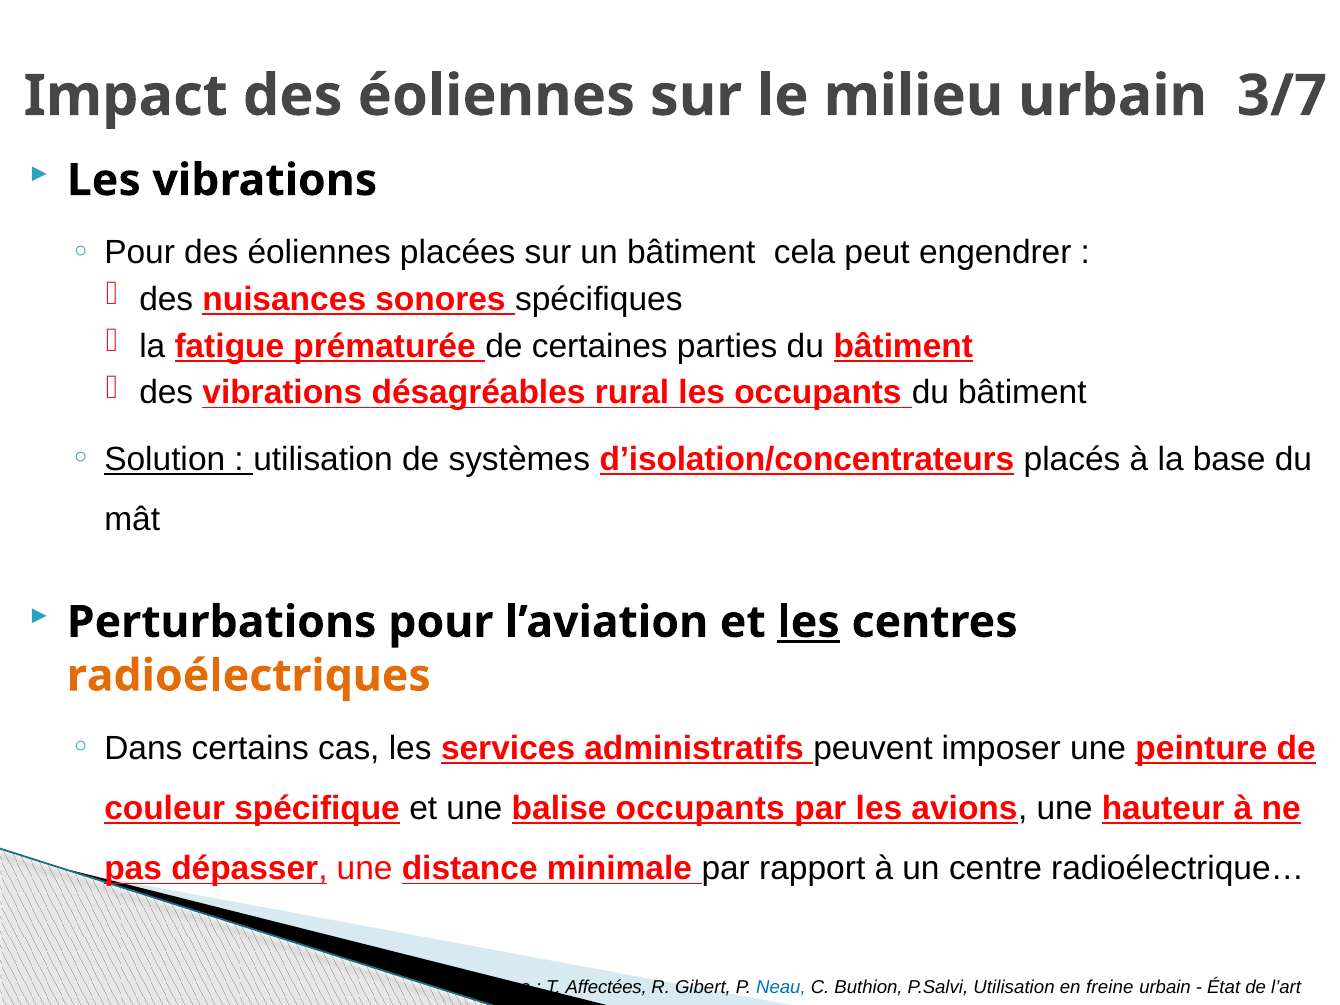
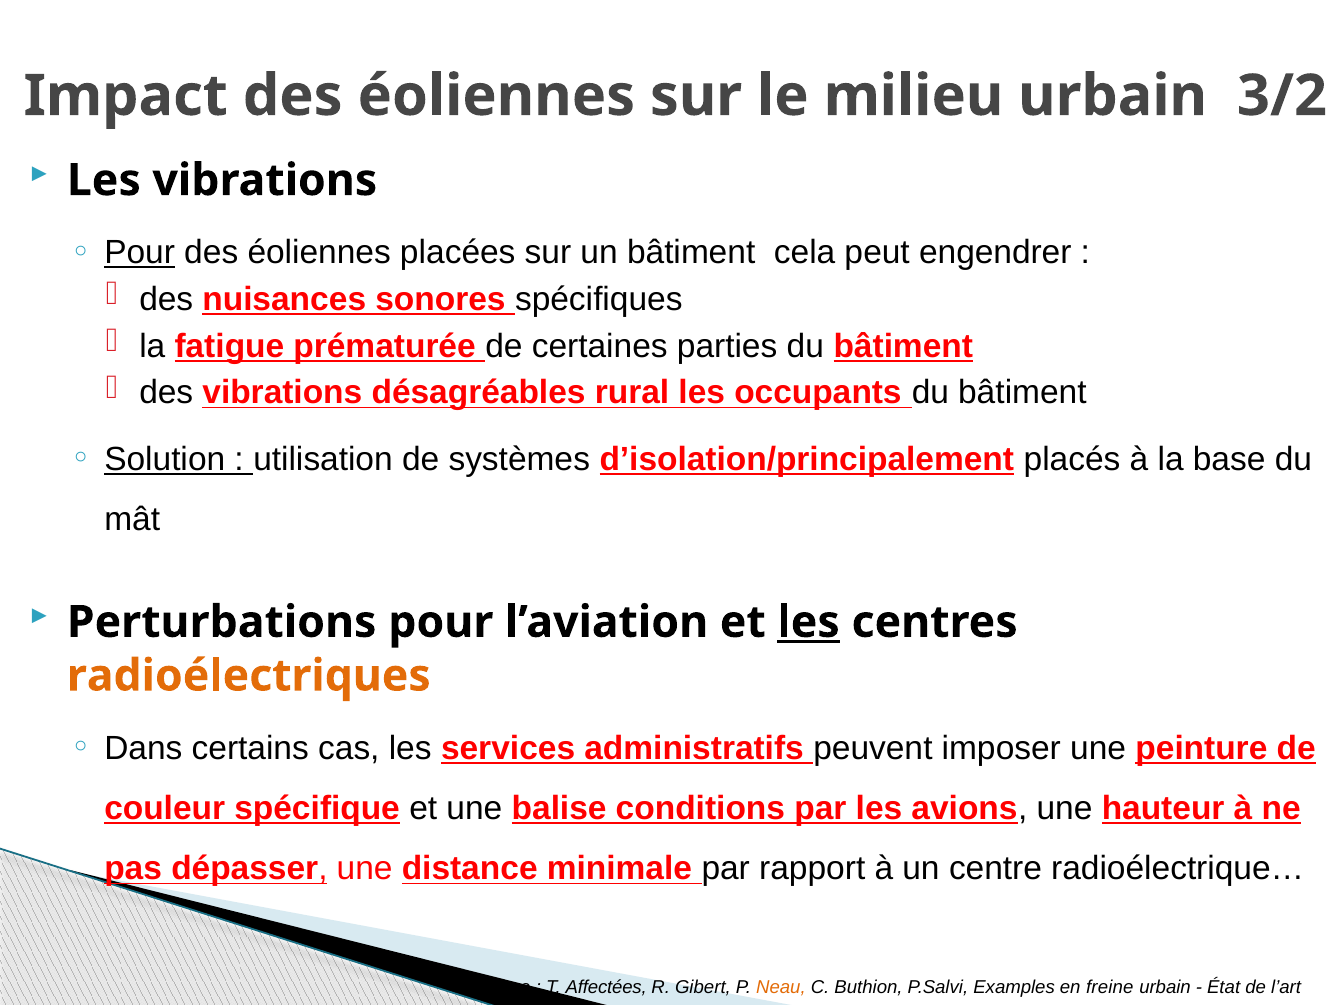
3/7: 3/7 -> 3/2
Pour at (140, 253) underline: none -> present
d’isolation/concentrateurs: d’isolation/concentrateurs -> d’isolation/principalement
balise occupants: occupants -> conditions
Neau colour: blue -> orange
P.Salvi Utilisation: Utilisation -> Examples
